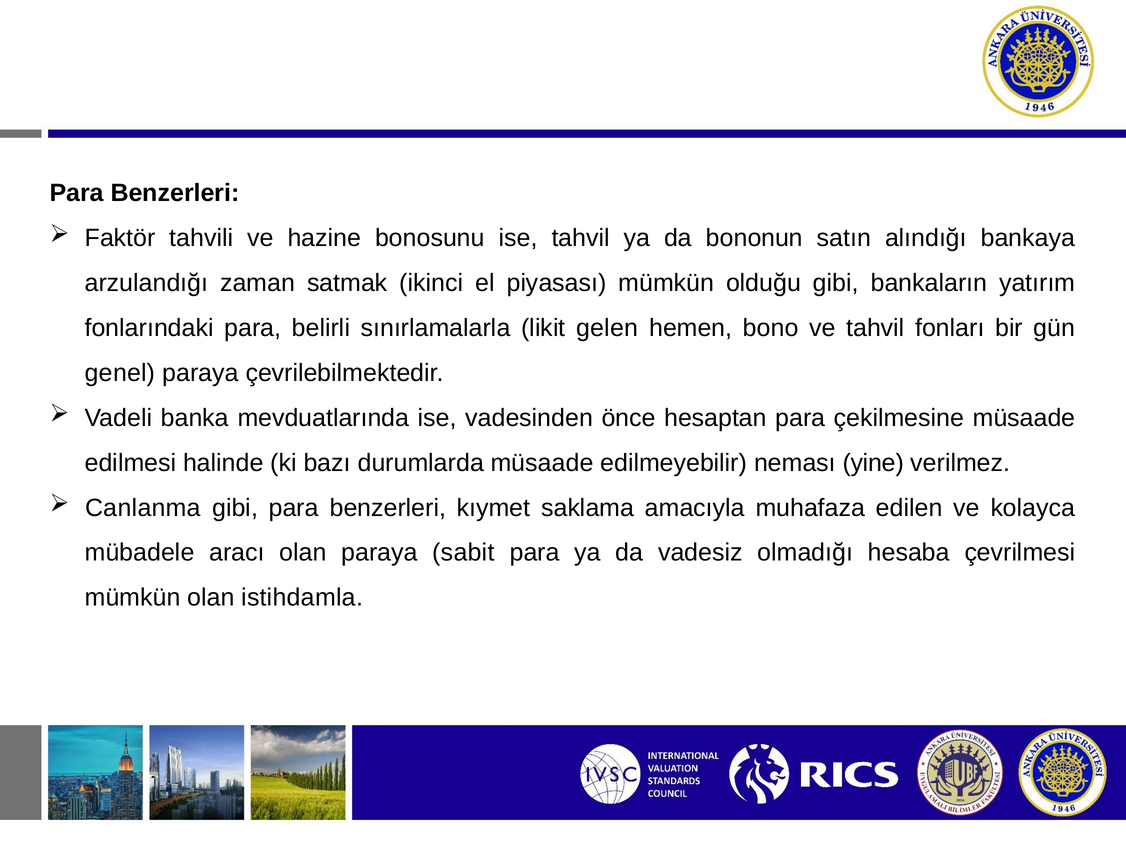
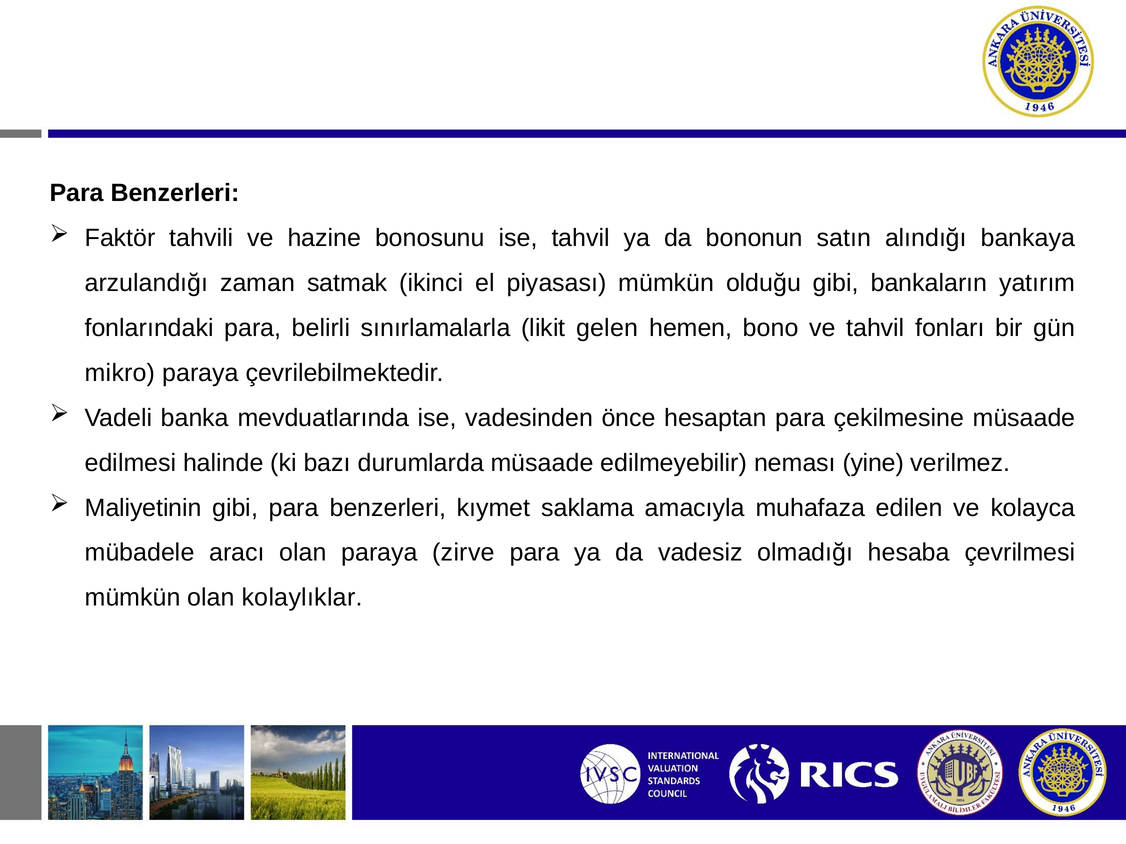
genel: genel -> mikro
Canlanma: Canlanma -> Maliyetinin
sabit: sabit -> zirve
istihdamla: istihdamla -> kolaylıklar
